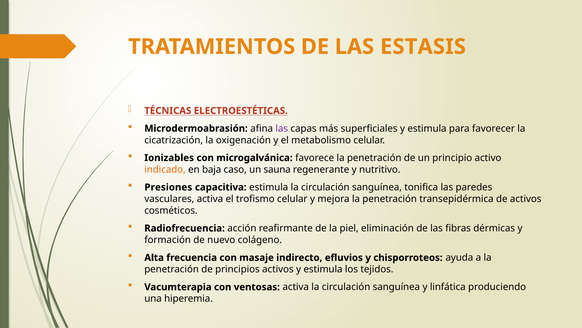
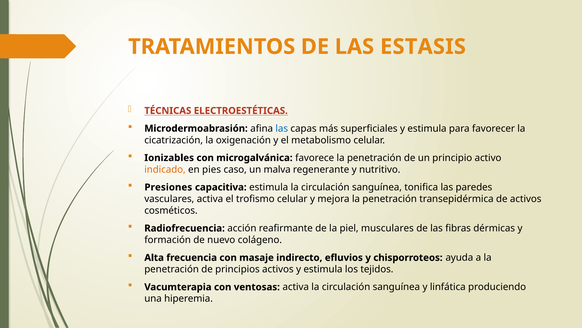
las at (282, 128) colour: purple -> blue
baja: baja -> pies
sauna: sauna -> malva
eliminación: eliminación -> musculares
